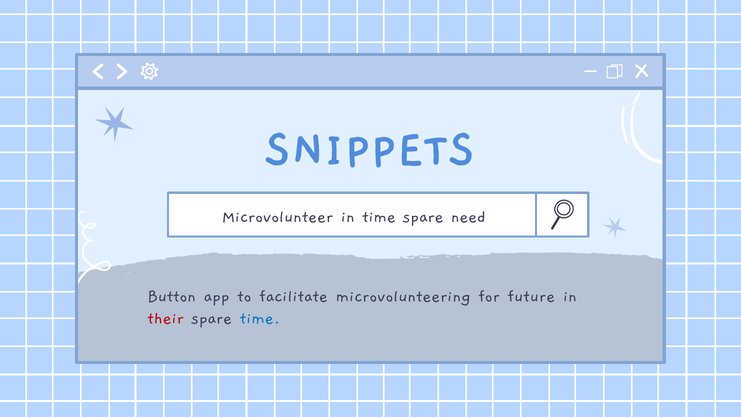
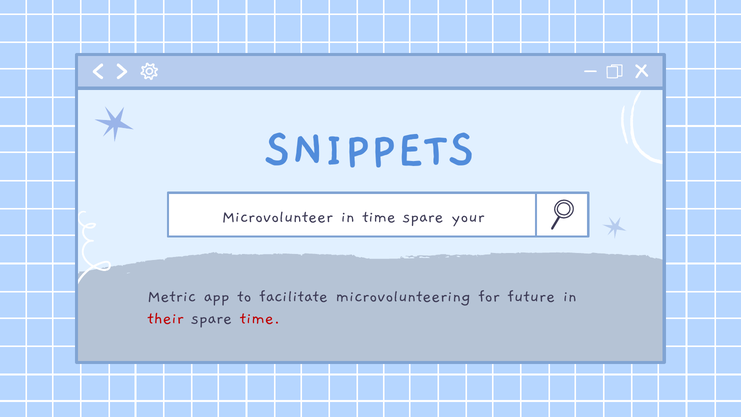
need: need -> your
Button: Button -> Metric
time at (260, 318) colour: blue -> red
